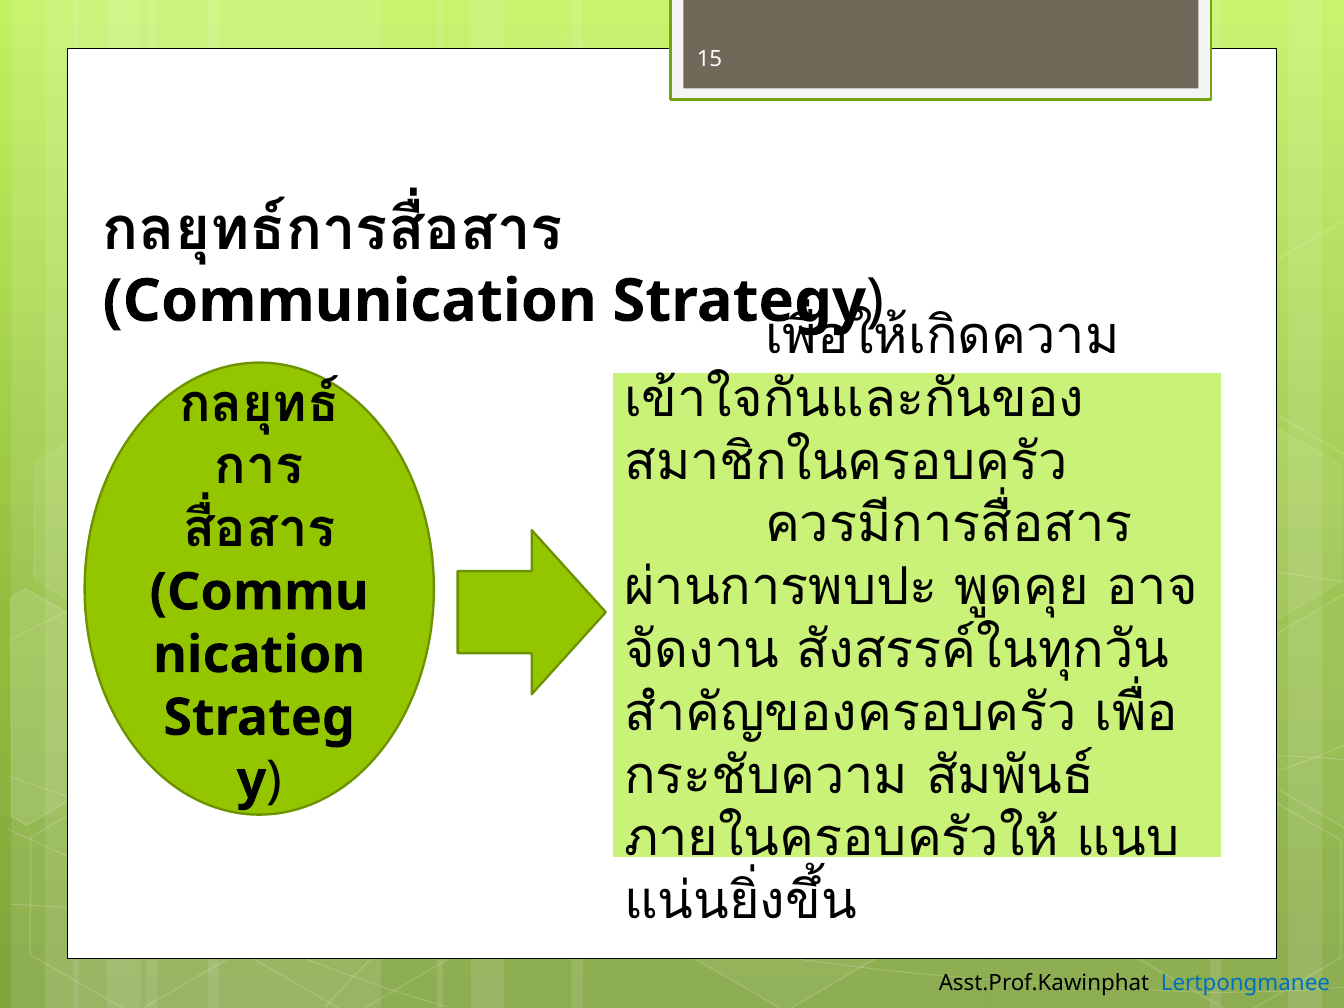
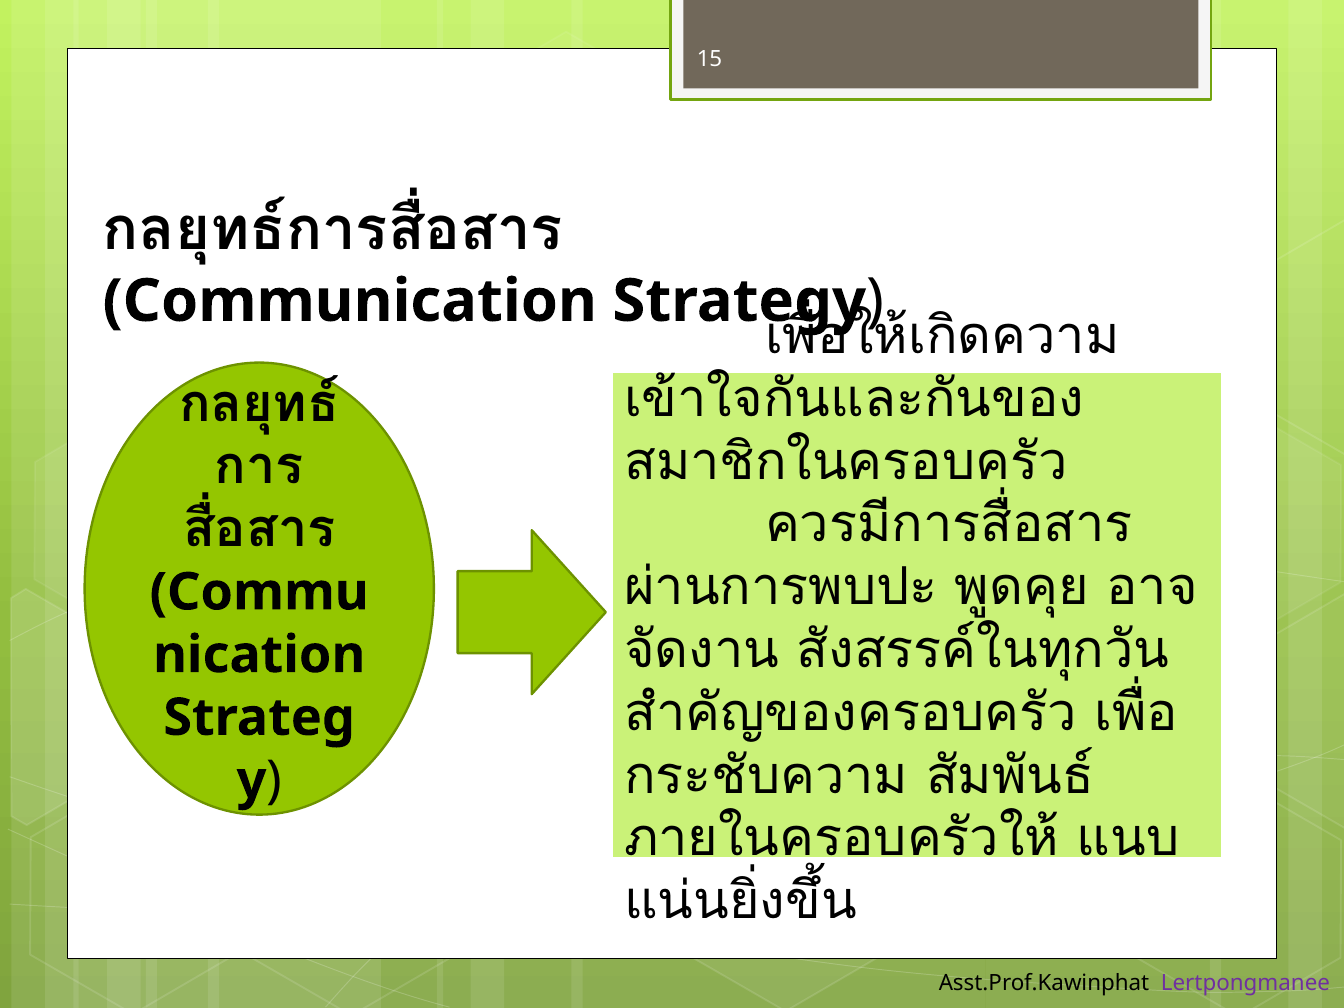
Lertpongmanee colour: blue -> purple
